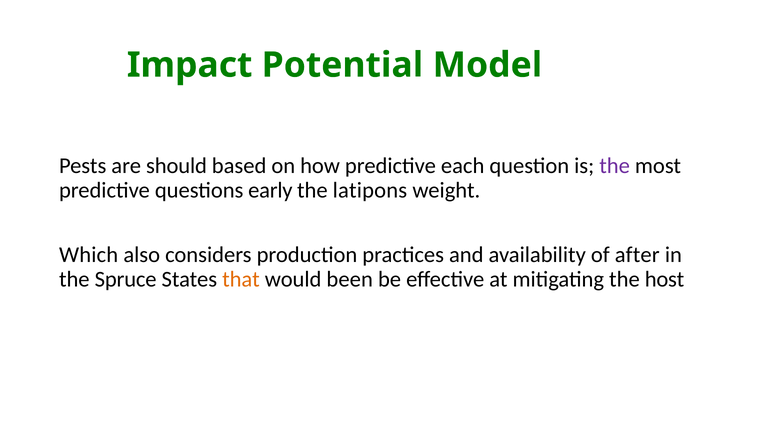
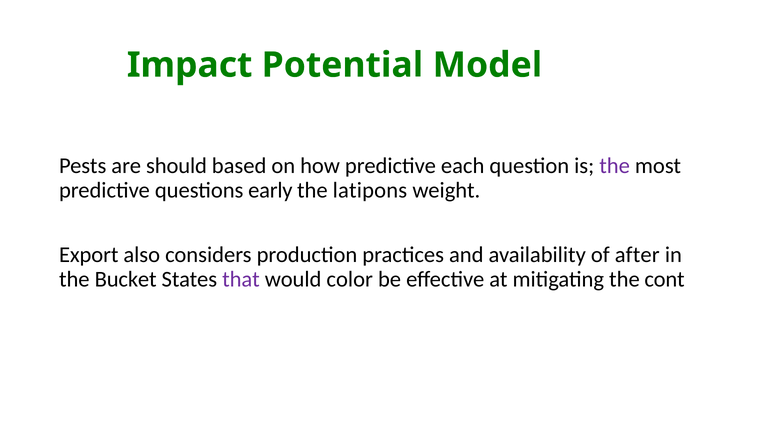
Which: Which -> Export
Spruce: Spruce -> Bucket
that colour: orange -> purple
been: been -> color
host: host -> cont
